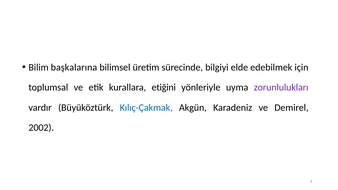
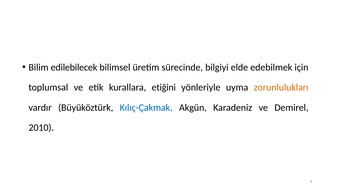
başkalarına: başkalarına -> edilebilecek
zorunlulukları colour: purple -> orange
2002: 2002 -> 2010
